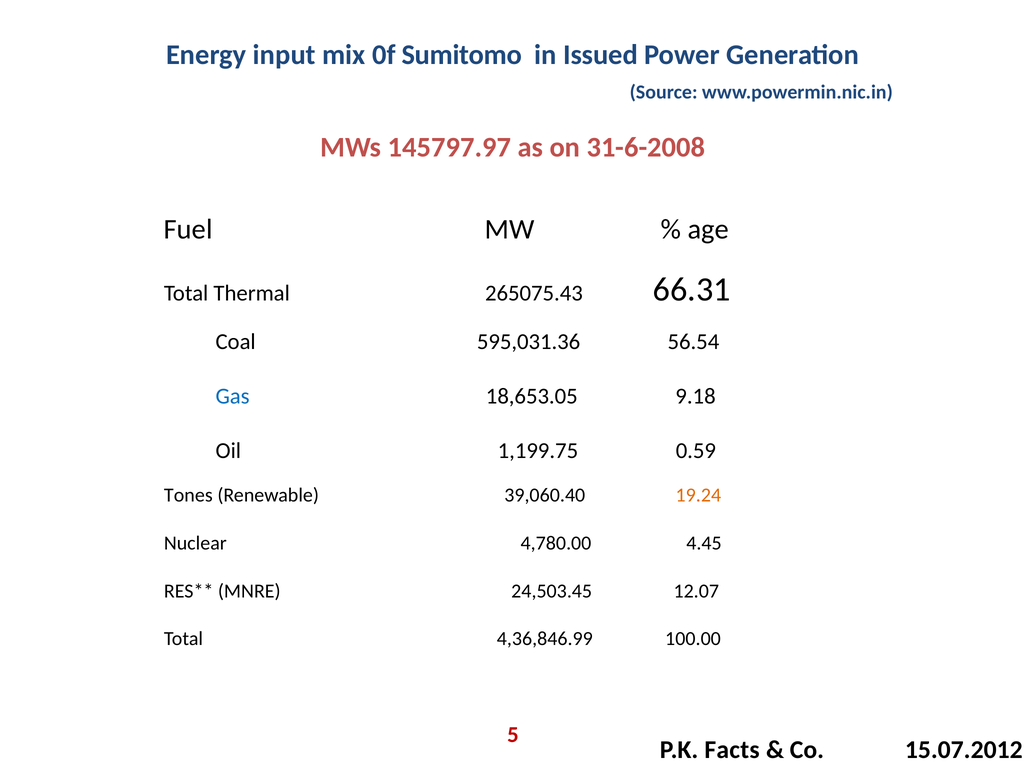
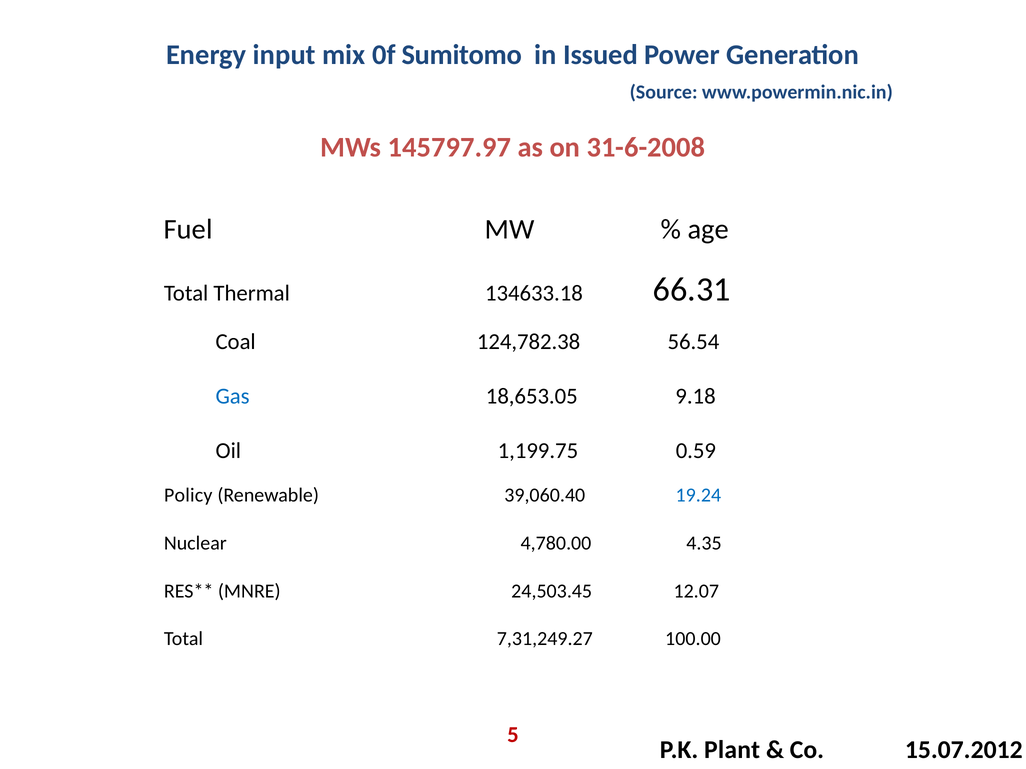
265075.43: 265075.43 -> 134633.18
595,031.36: 595,031.36 -> 124,782.38
Tones: Tones -> Policy
19.24 colour: orange -> blue
4.45: 4.45 -> 4.35
4,36,846.99: 4,36,846.99 -> 7,31,249.27
Facts: Facts -> Plant
